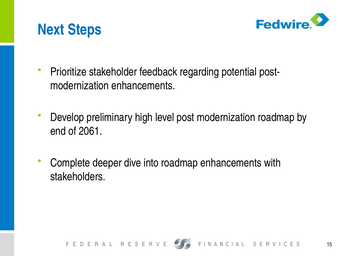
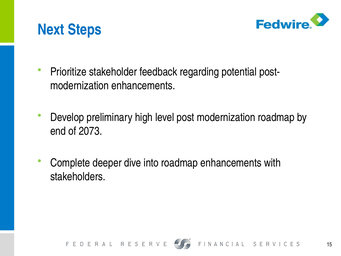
2061: 2061 -> 2073
